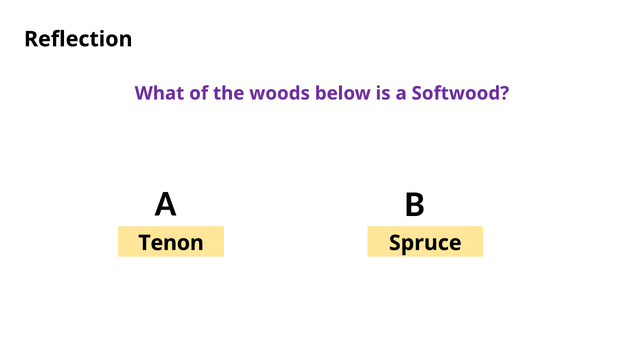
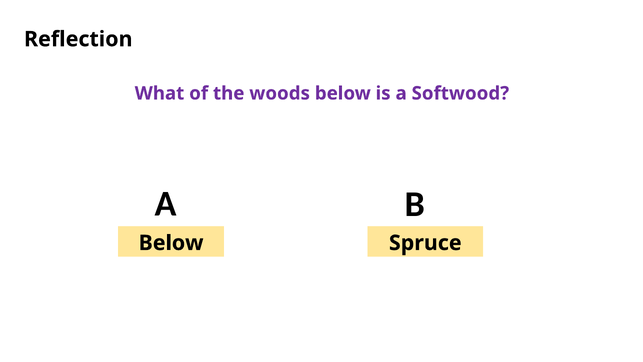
Tenon at (171, 243): Tenon -> Below
